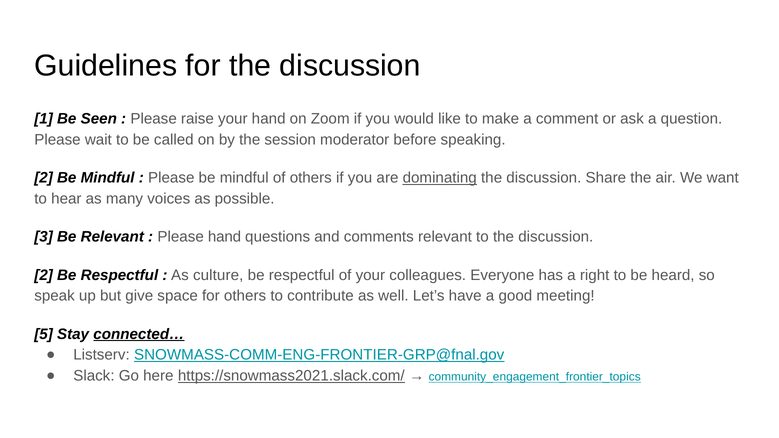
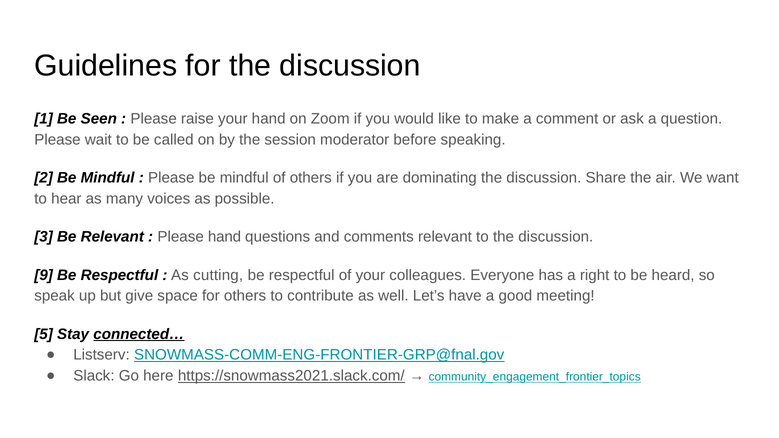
dominating underline: present -> none
2 at (44, 275): 2 -> 9
culture: culture -> cutting
